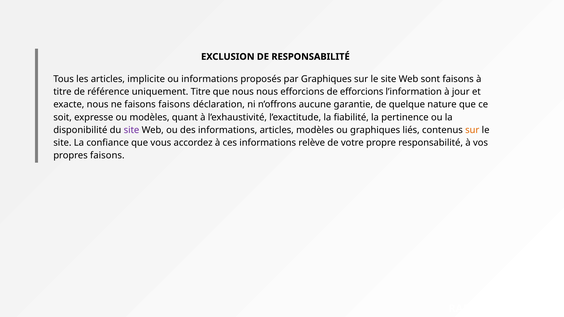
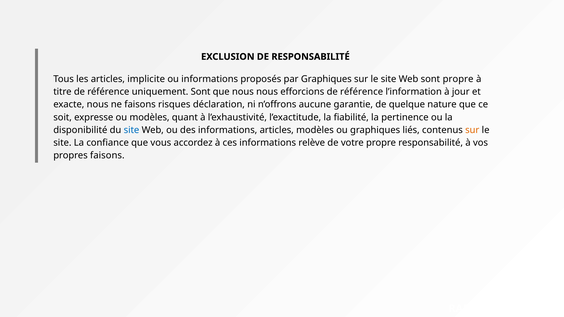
sont faisons: faisons -> propre
uniquement Titre: Titre -> Sont
efforcions de efforcions: efforcions -> référence
faisons faisons: faisons -> risques
site at (131, 130) colour: purple -> blue
